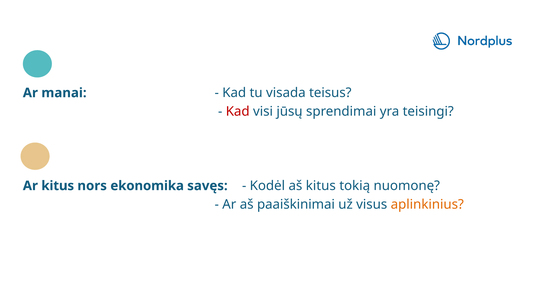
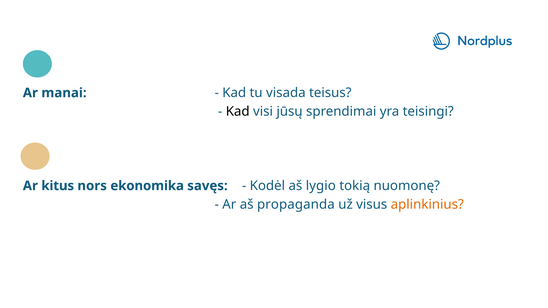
Kad at (238, 112) colour: red -> black
aš kitus: kitus -> lygio
paaiškinimai: paaiškinimai -> propaganda
